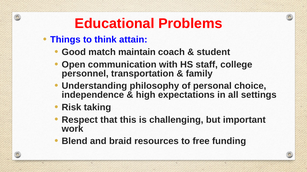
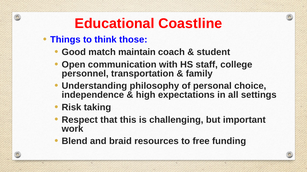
Problems: Problems -> Coastline
attain: attain -> those
